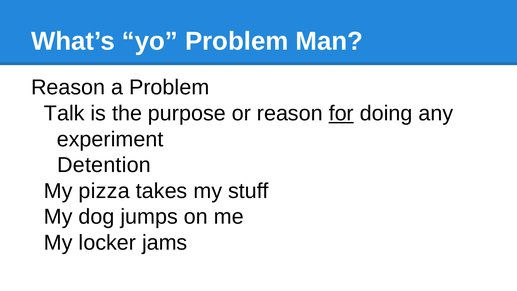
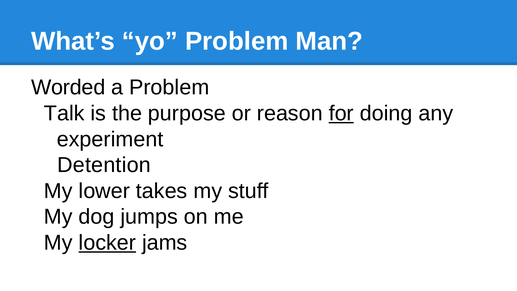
Reason at (68, 87): Reason -> Worded
pizza: pizza -> lower
locker underline: none -> present
